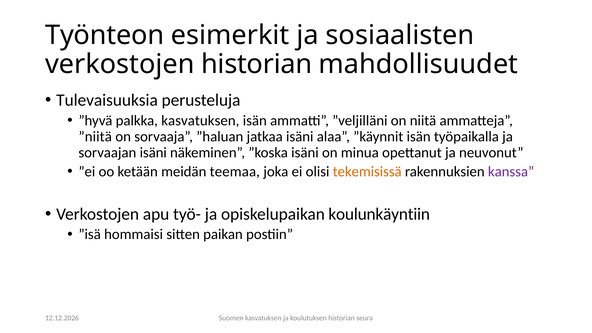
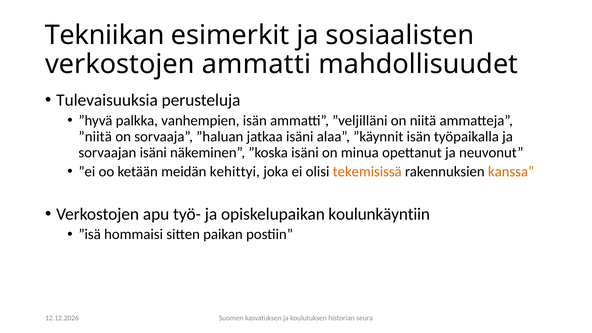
Työnteon: Työnteon -> Tekniikan
verkostojen historian: historian -> ammatti
palkka kasvatuksen: kasvatuksen -> vanhempien
teemaa: teemaa -> kehittyi
kanssa colour: purple -> orange
